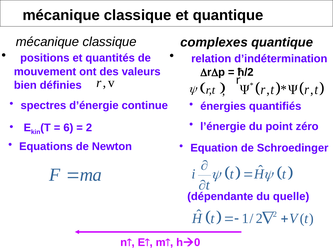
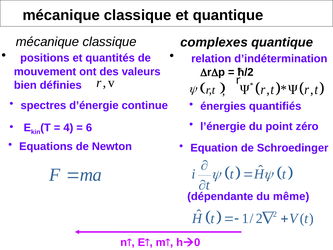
6: 6 -> 4
2 at (89, 128): 2 -> 6
quelle: quelle -> même
